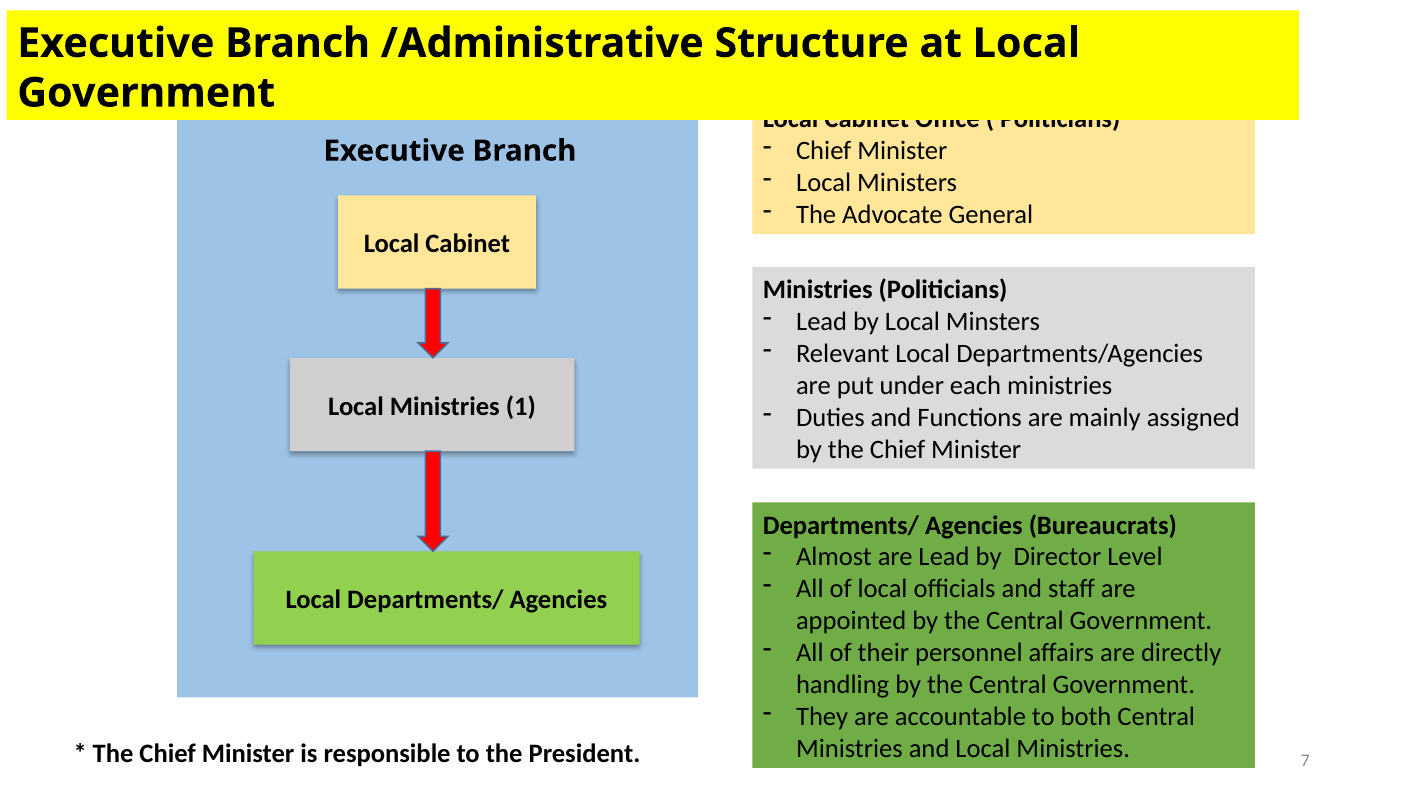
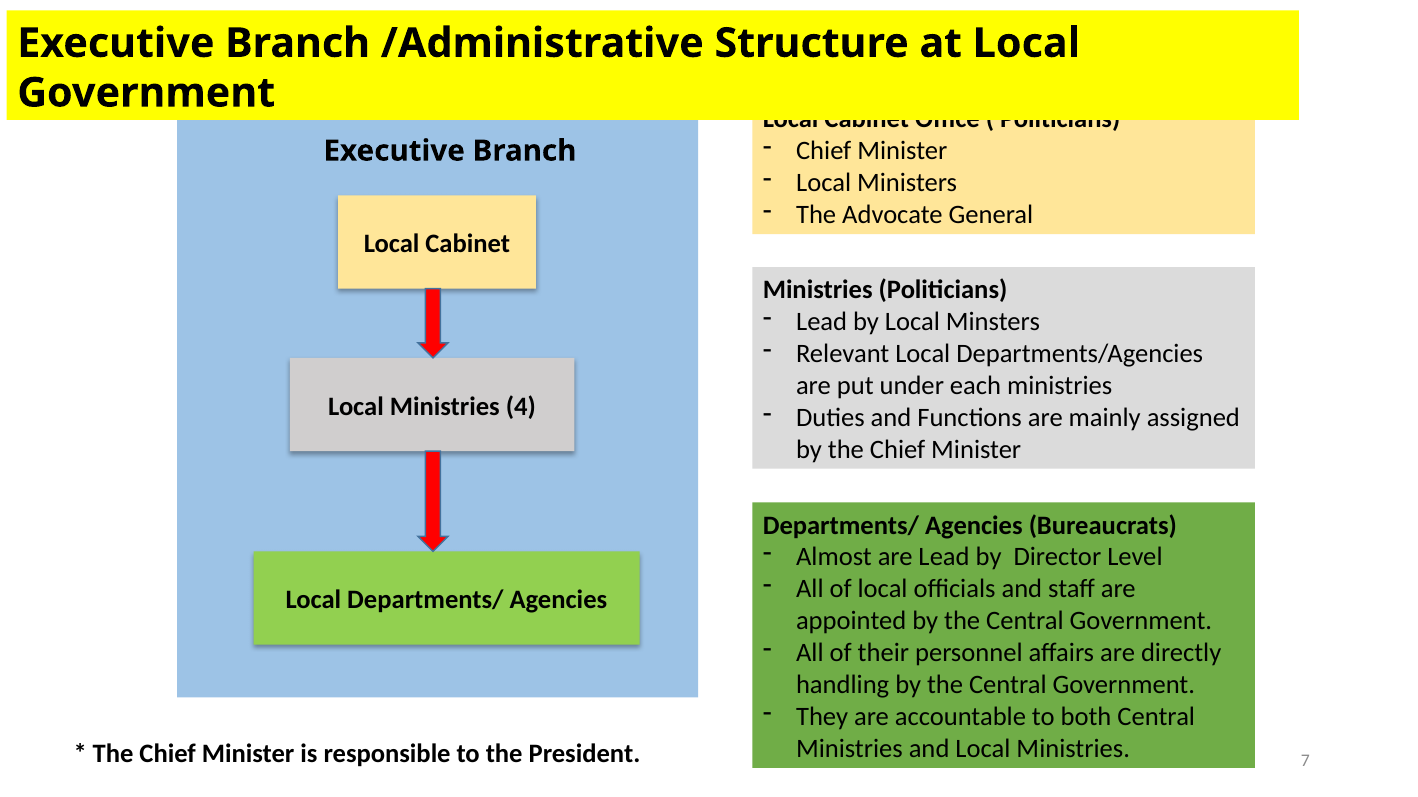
1: 1 -> 4
